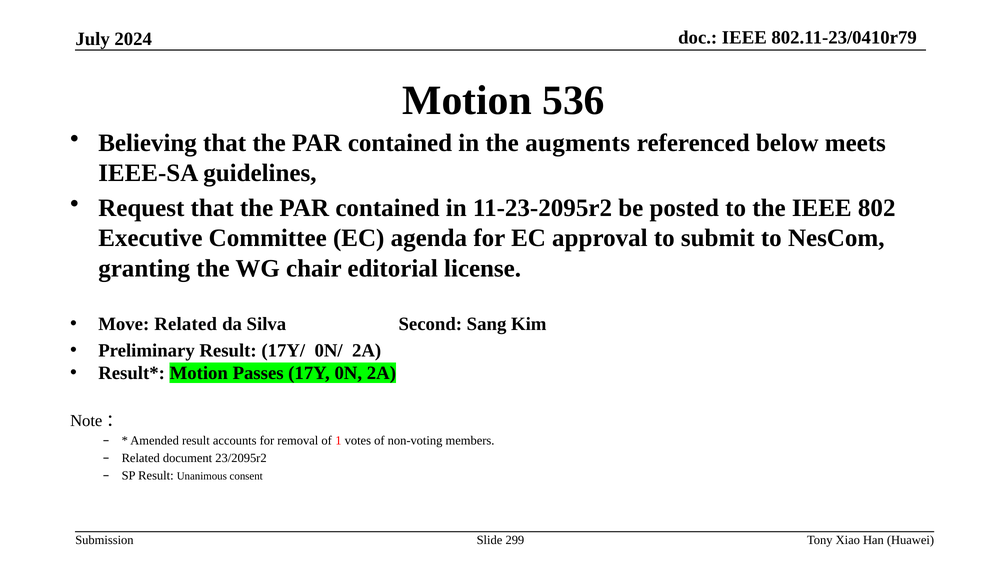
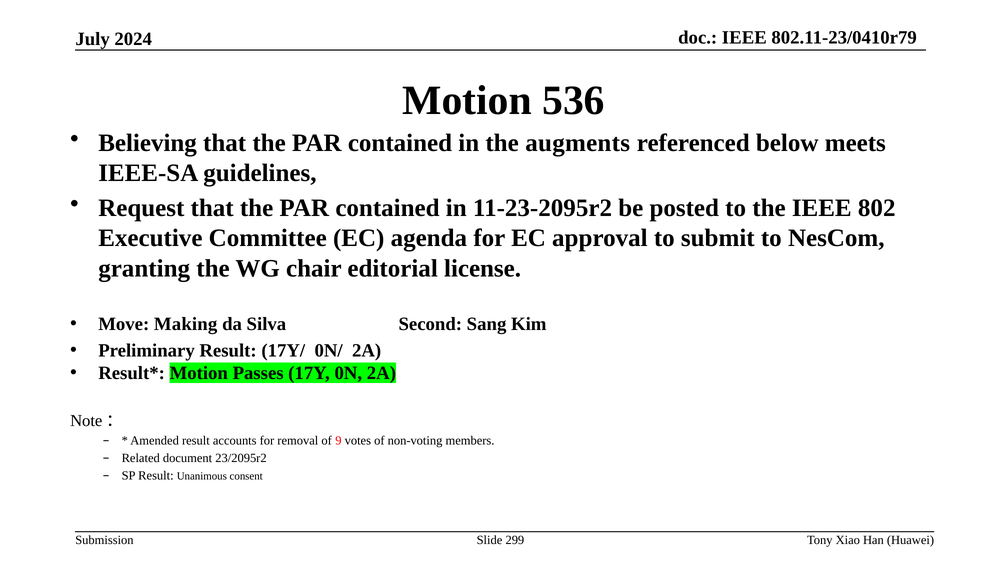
Move Related: Related -> Making
1: 1 -> 9
